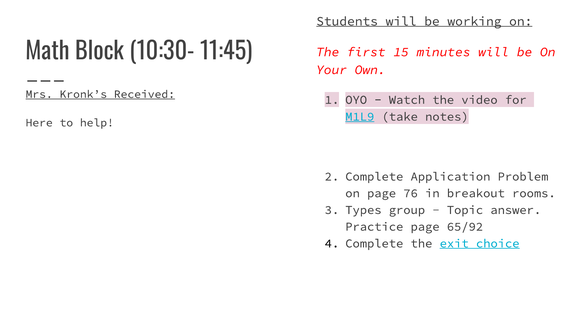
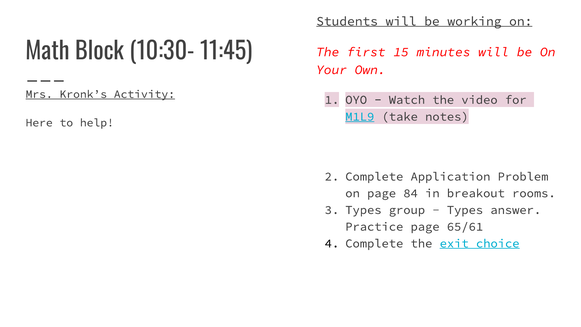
Received: Received -> Activity
76: 76 -> 84
Topic at (465, 210): Topic -> Types
65/92: 65/92 -> 65/61
